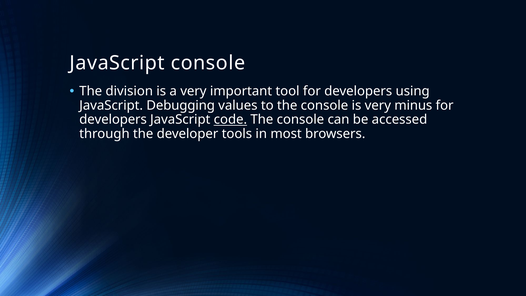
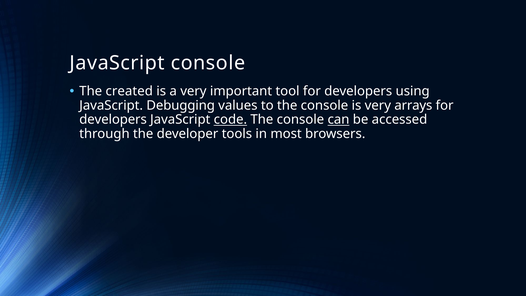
division: division -> created
minus: minus -> arrays
can underline: none -> present
